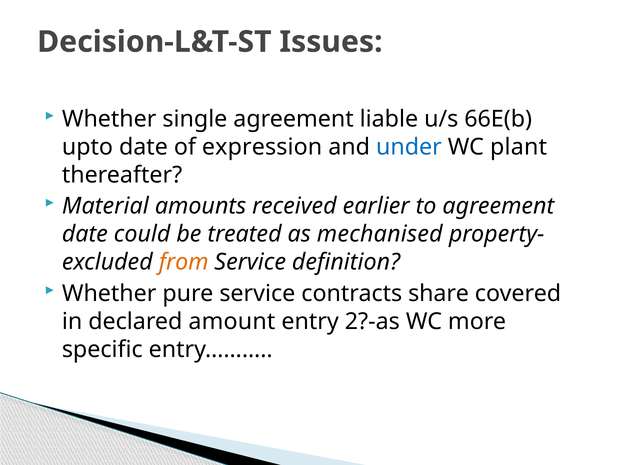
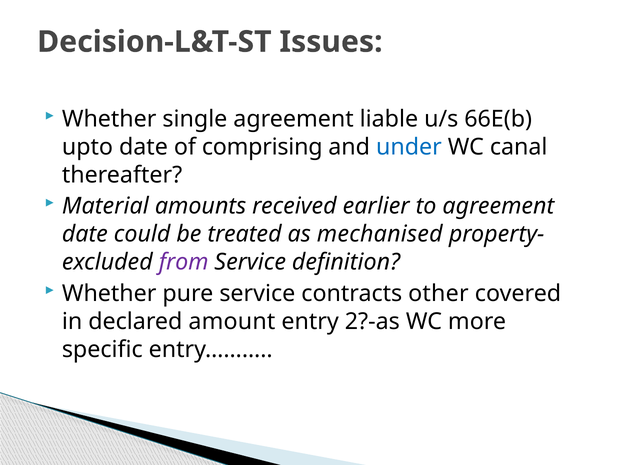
expression: expression -> comprising
plant: plant -> canal
from colour: orange -> purple
share: share -> other
